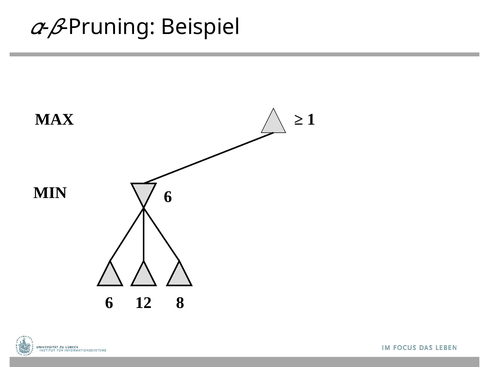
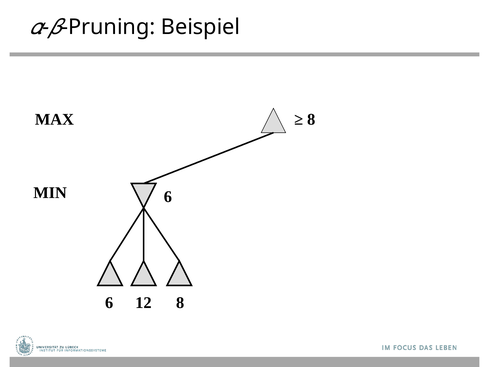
1 at (311, 119): 1 -> 8
